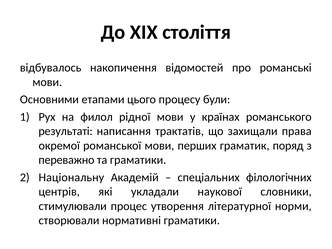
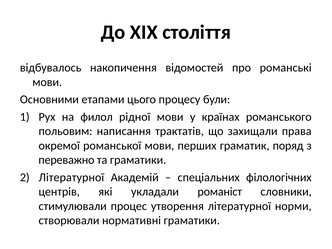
результаті: результаті -> польовим
Національну at (71, 177): Національну -> Літературної
наукової: наукової -> романіст
